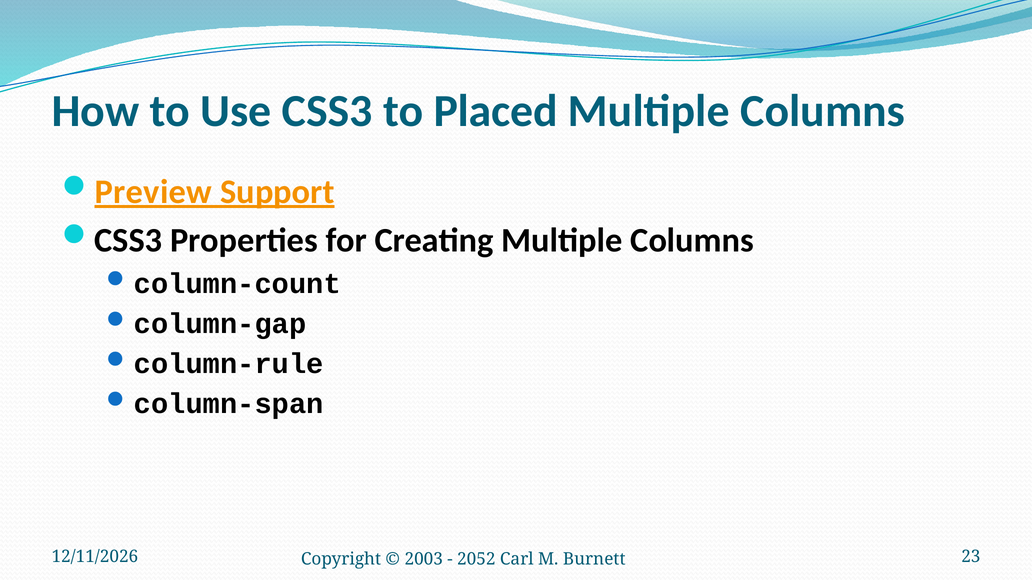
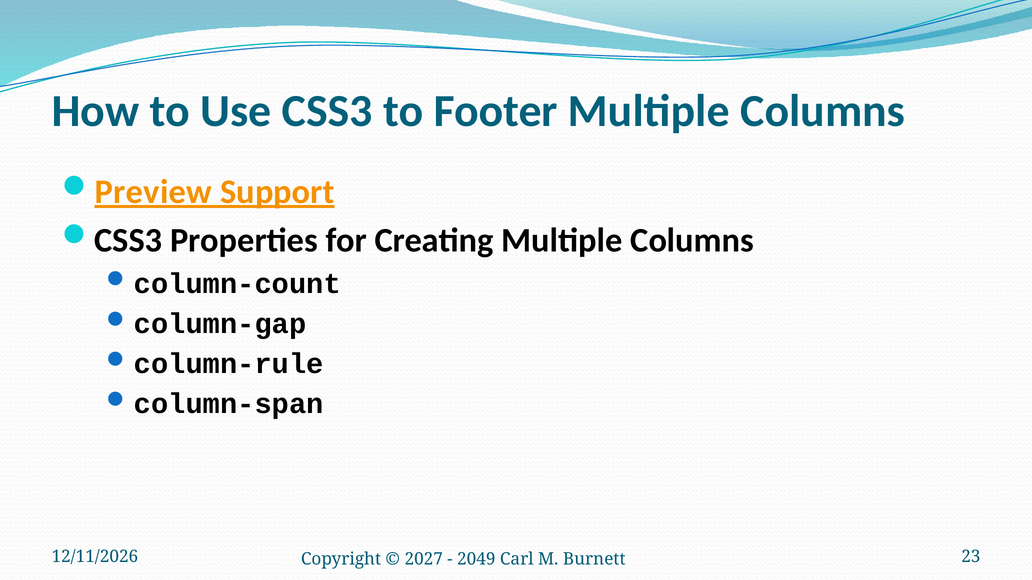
Placed: Placed -> Footer
2003: 2003 -> 2027
2052: 2052 -> 2049
